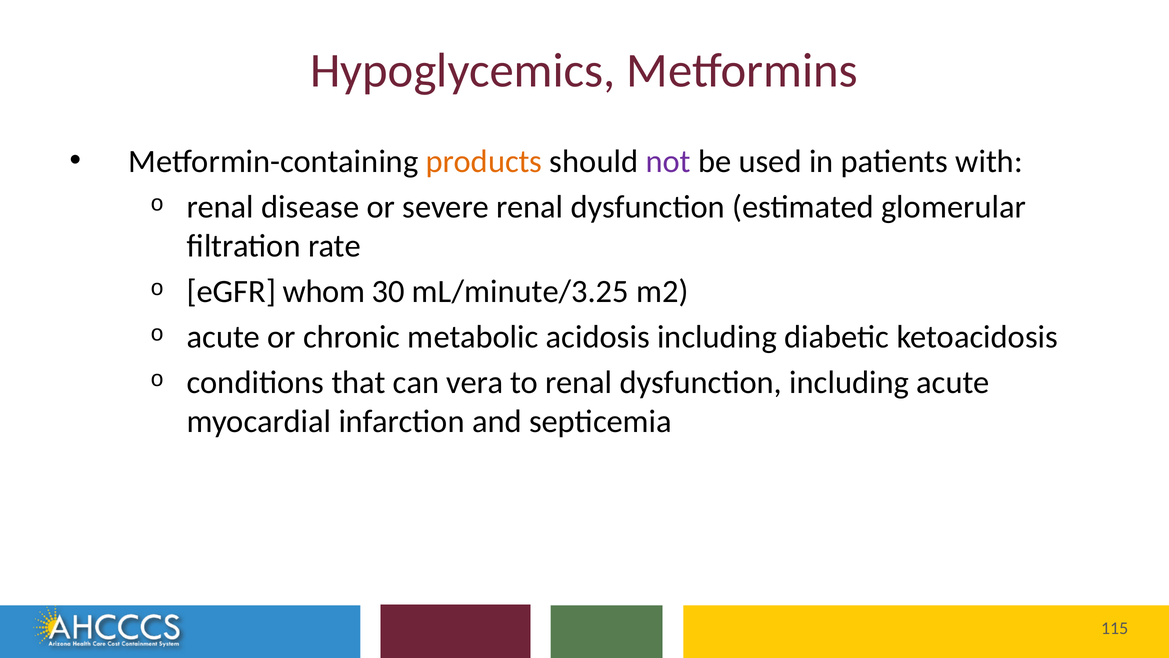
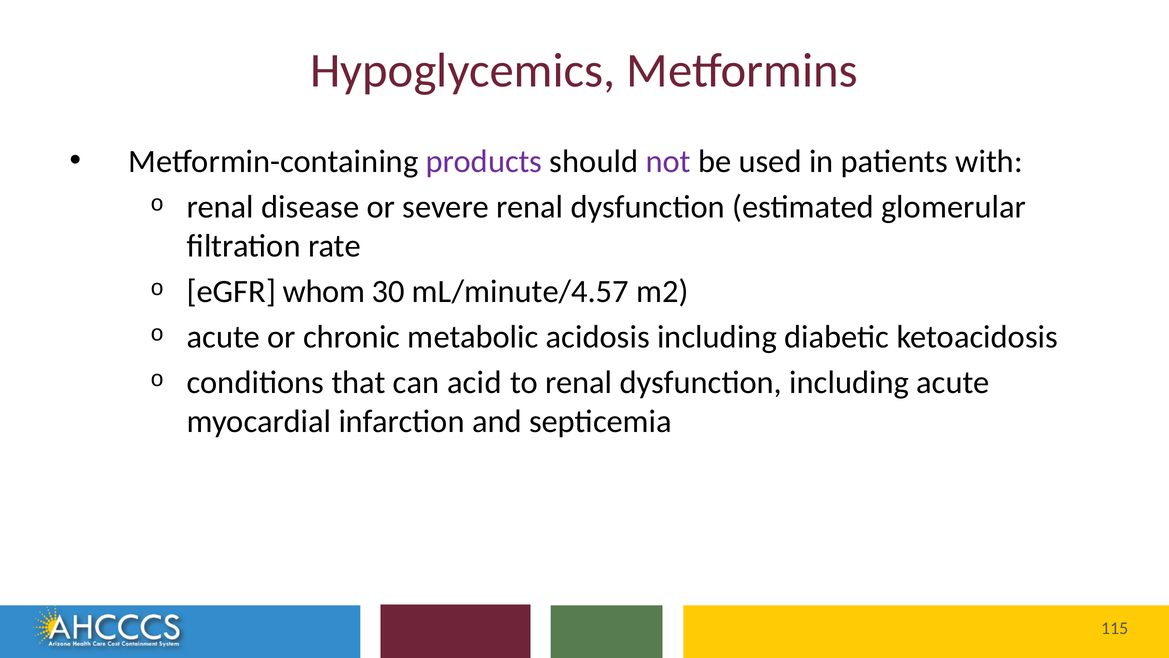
products colour: orange -> purple
mL/minute/3.25: mL/minute/3.25 -> mL/minute/4.57
vera: vera -> acid
